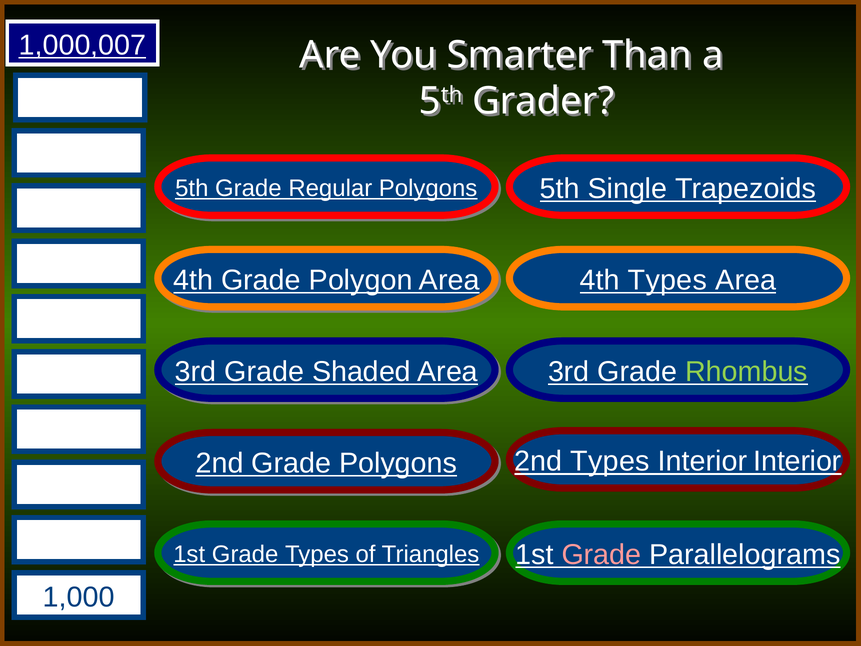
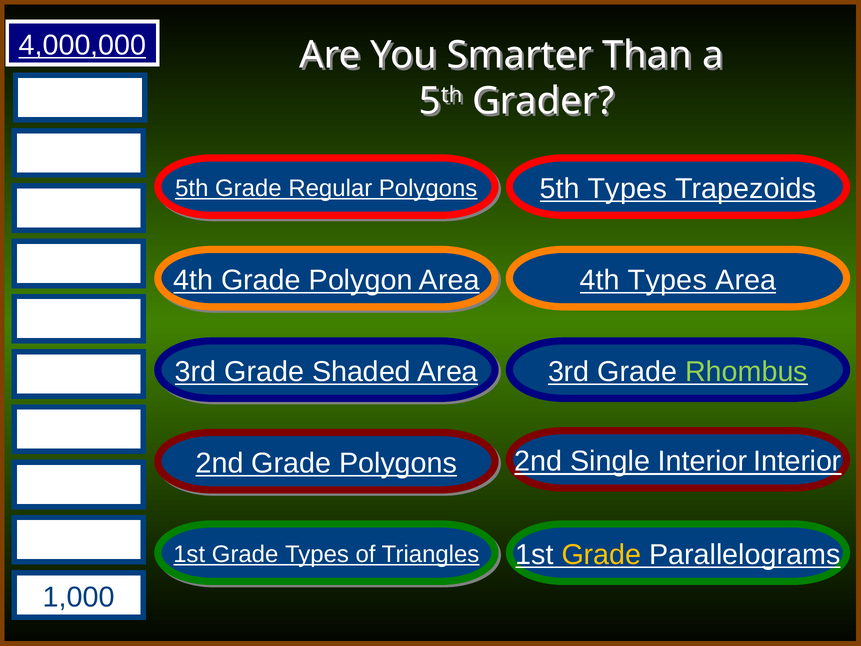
1,000,007: 1,000,007 -> 4,000,000
5th Single: Single -> Types
2nd Types: Types -> Single
Grade at (601, 554) colour: pink -> yellow
